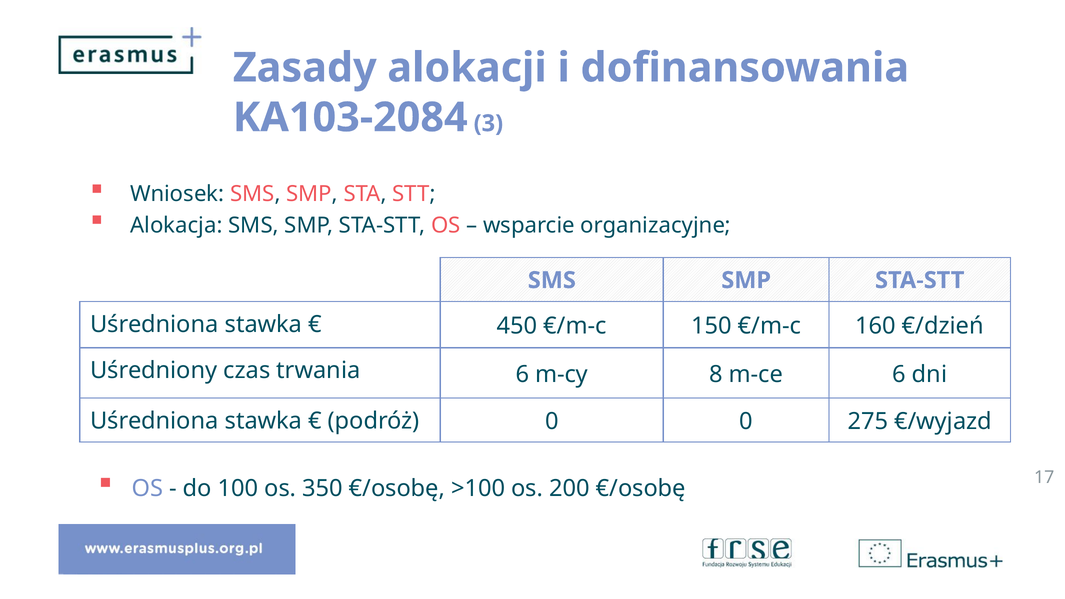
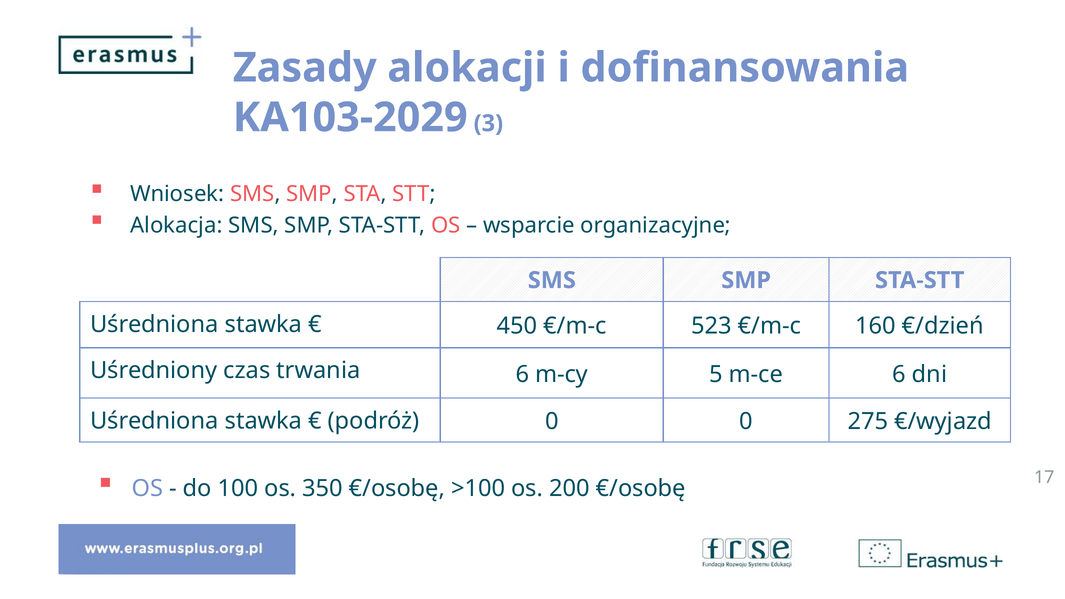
KA103-2084: KA103-2084 -> KA103-2029
150: 150 -> 523
8: 8 -> 5
